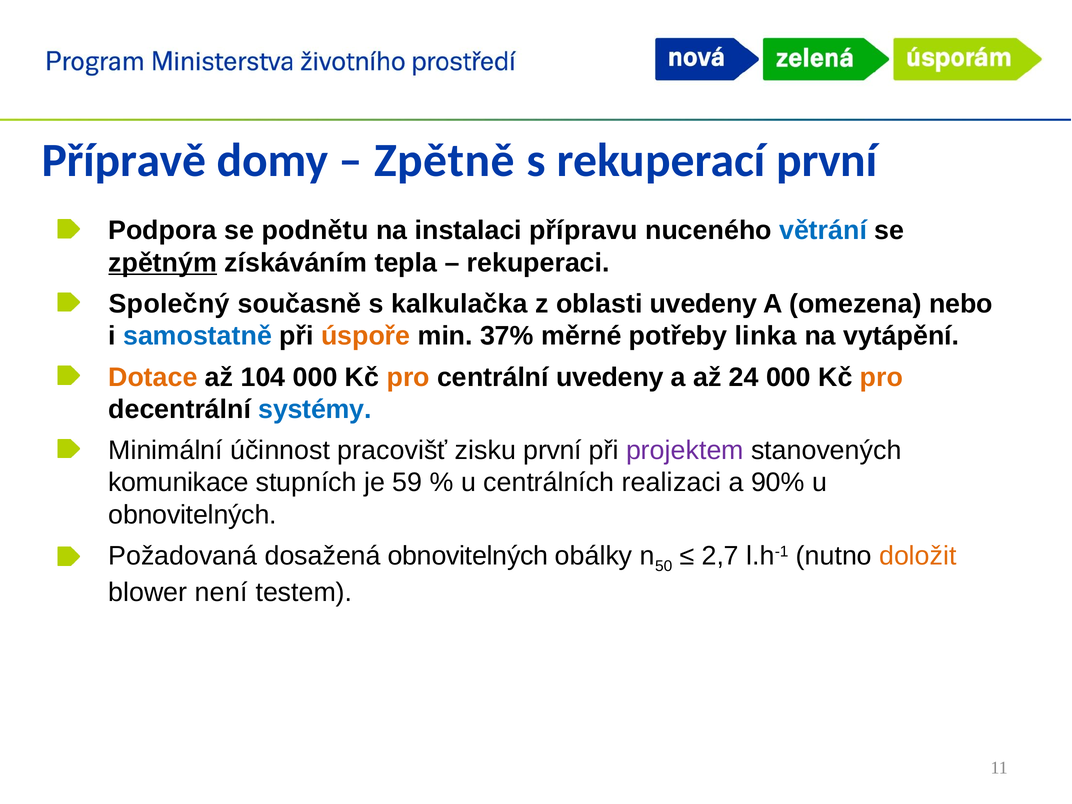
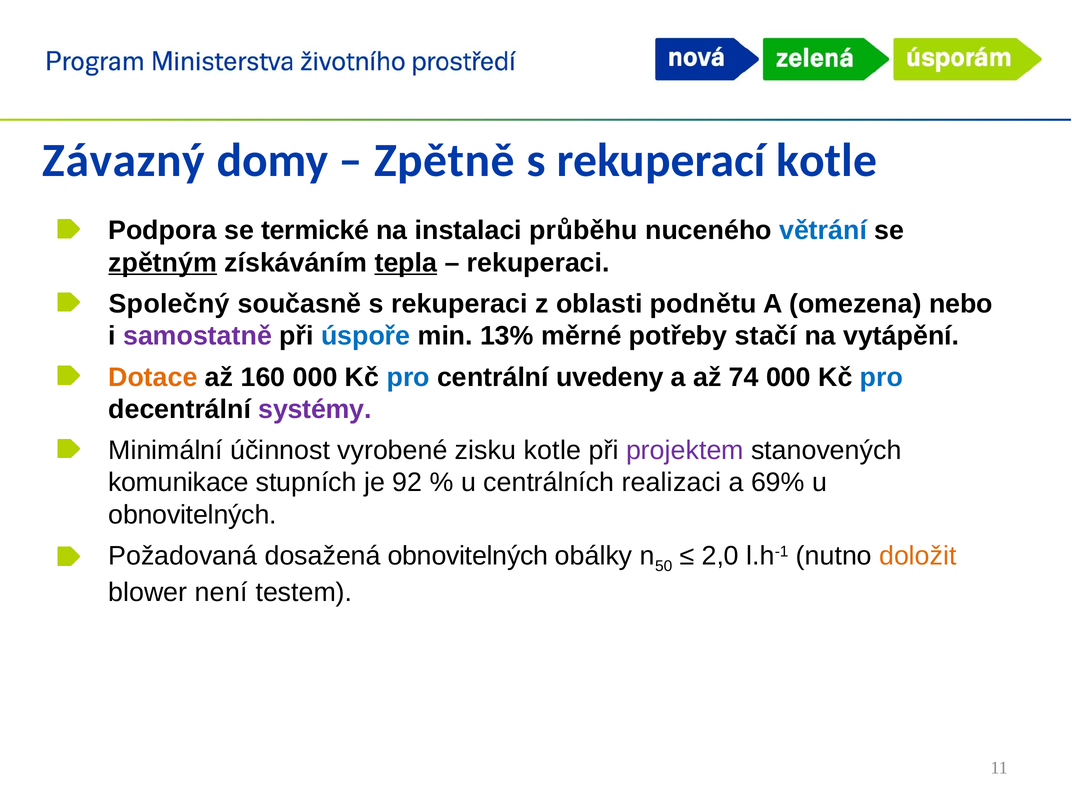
Přípravě: Přípravě -> Závazný
rekuperací první: první -> kotle
podnětu: podnětu -> termické
přípravu: přípravu -> průběhu
tepla underline: none -> present
s kalkulačka: kalkulačka -> rekuperaci
oblasti uvedeny: uvedeny -> podnětu
samostatně colour: blue -> purple
úspoře colour: orange -> blue
37%: 37% -> 13%
linka: linka -> stačí
104: 104 -> 160
pro at (408, 377) colour: orange -> blue
24: 24 -> 74
pro at (881, 377) colour: orange -> blue
systémy colour: blue -> purple
pracovišť: pracovišť -> vyrobené
zisku první: první -> kotle
59: 59 -> 92
90%: 90% -> 69%
2,7: 2,7 -> 2,0
